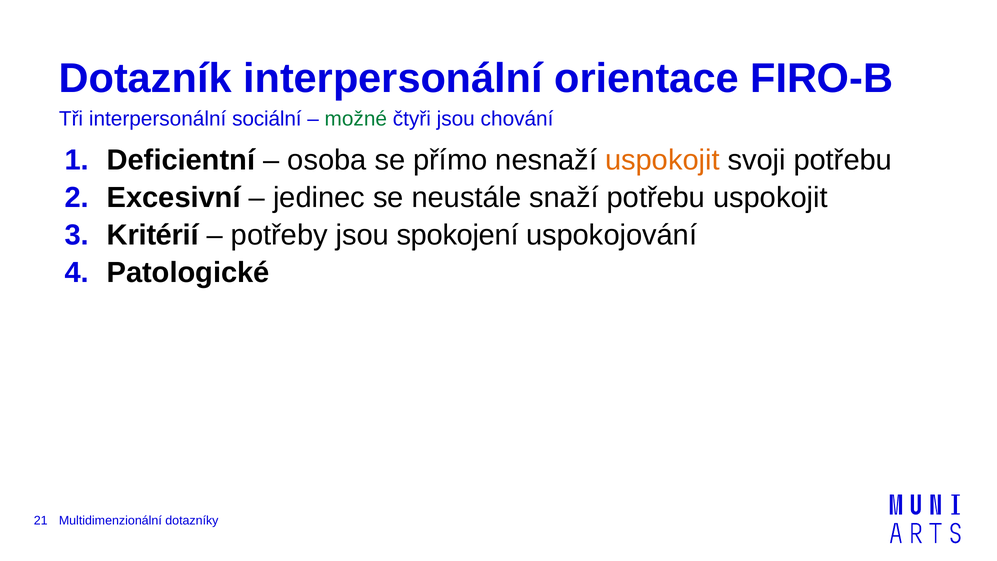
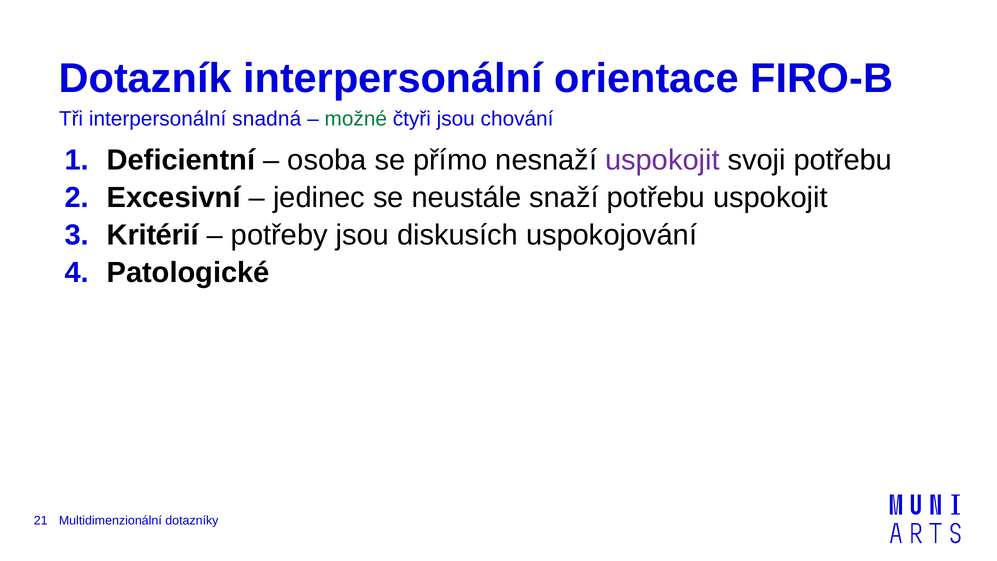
sociální: sociální -> snadná
uspokojit at (662, 160) colour: orange -> purple
spokojení: spokojení -> diskusích
